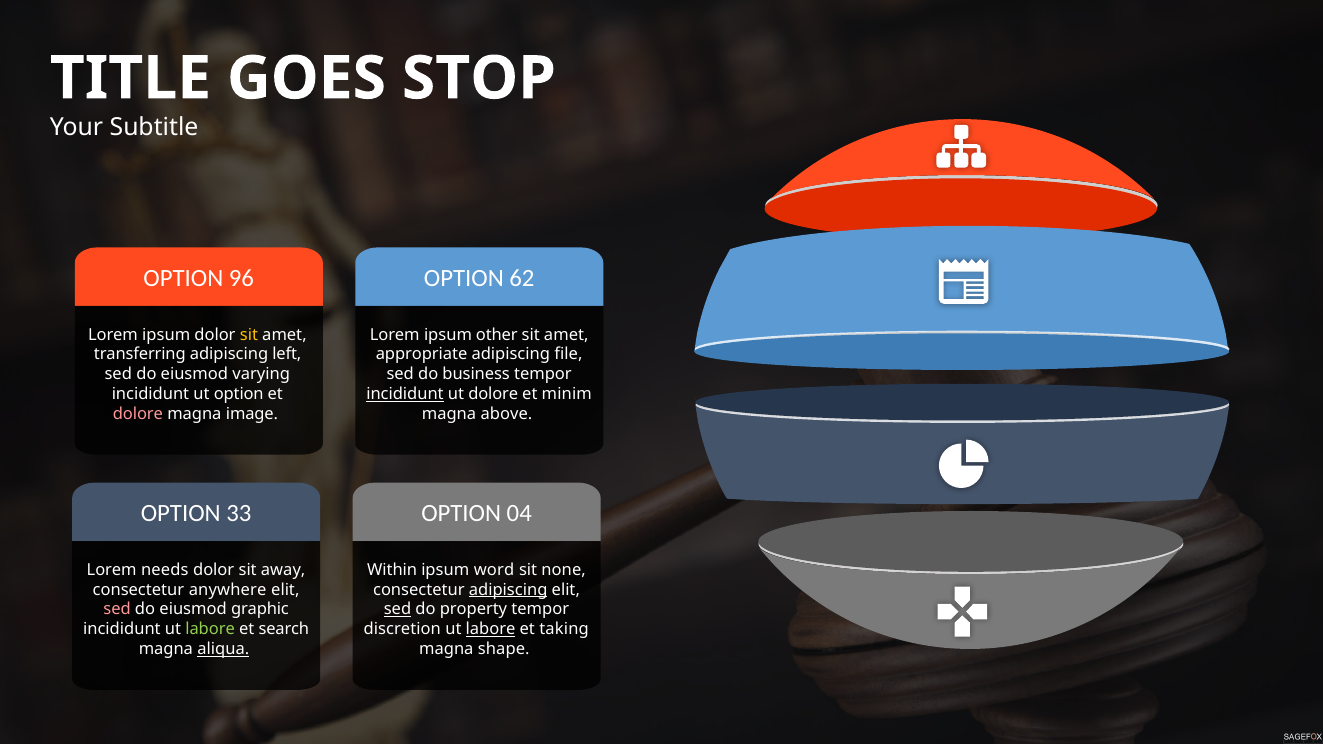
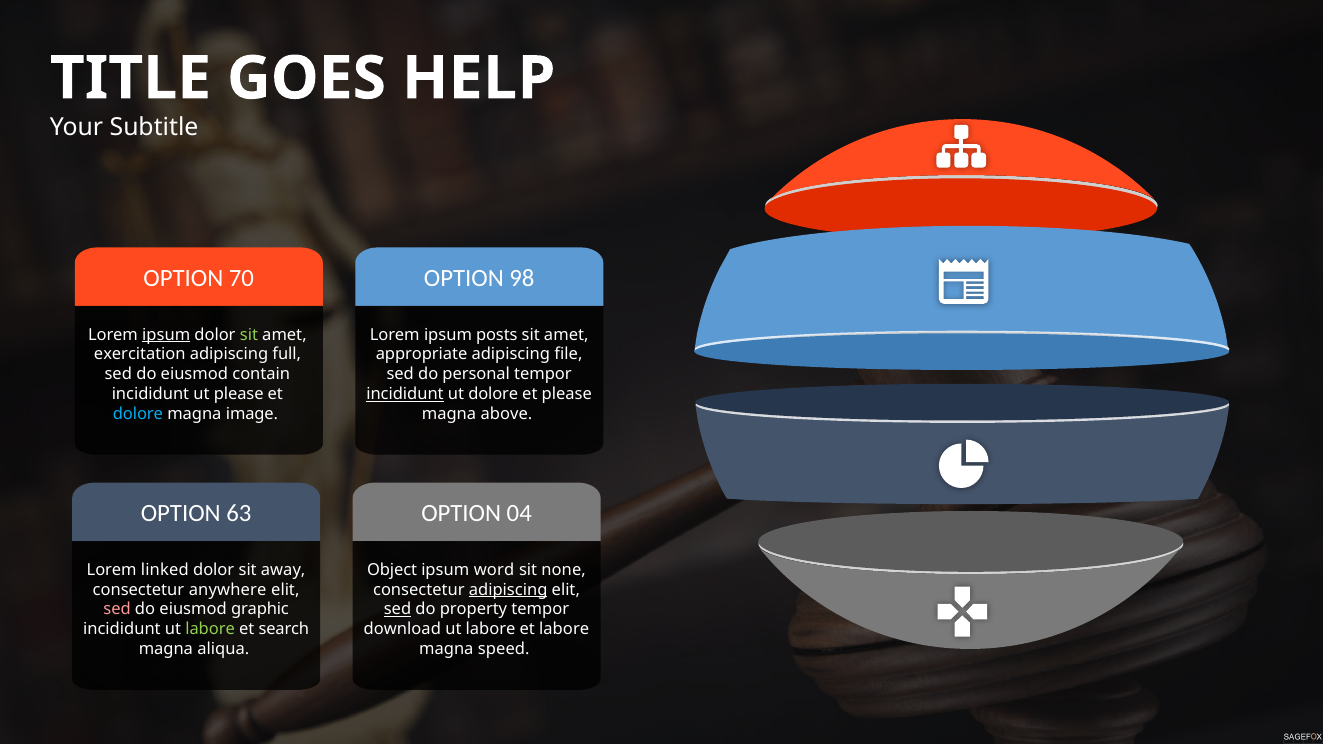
STOP: STOP -> HELP
96: 96 -> 70
62: 62 -> 98
ipsum at (166, 335) underline: none -> present
sit at (249, 335) colour: yellow -> light green
other: other -> posts
transferring: transferring -> exercitation
left: left -> full
varying: varying -> contain
business: business -> personal
ut option: option -> please
et minim: minim -> please
dolore at (138, 414) colour: pink -> light blue
33: 33 -> 63
needs: needs -> linked
Within: Within -> Object
discretion: discretion -> download
labore at (491, 630) underline: present -> none
et taking: taking -> labore
aliqua underline: present -> none
shape: shape -> speed
